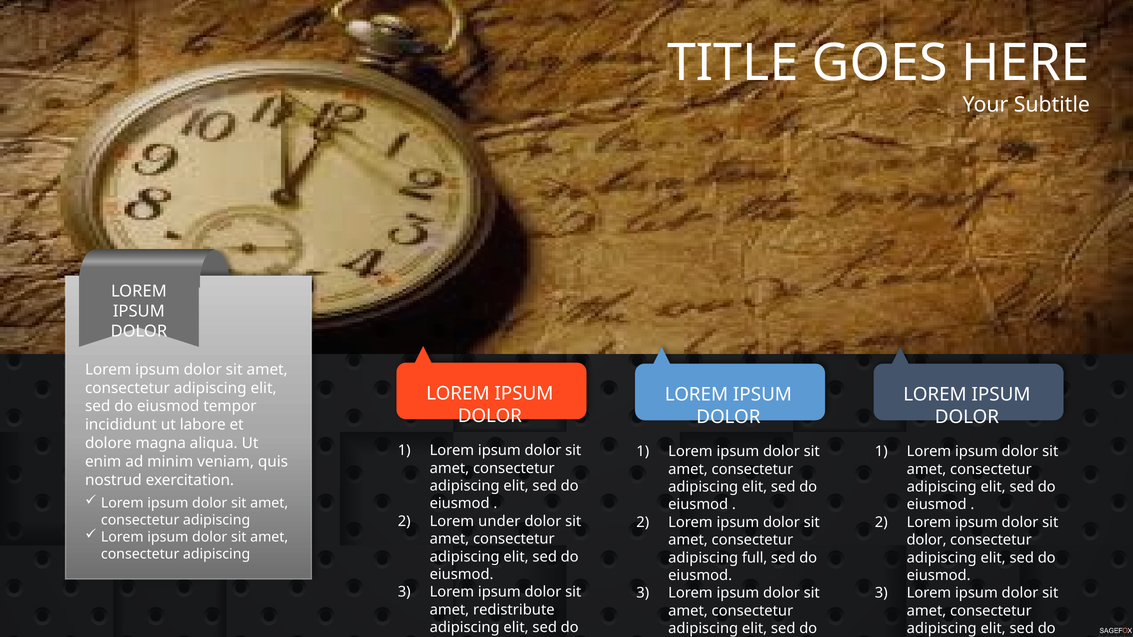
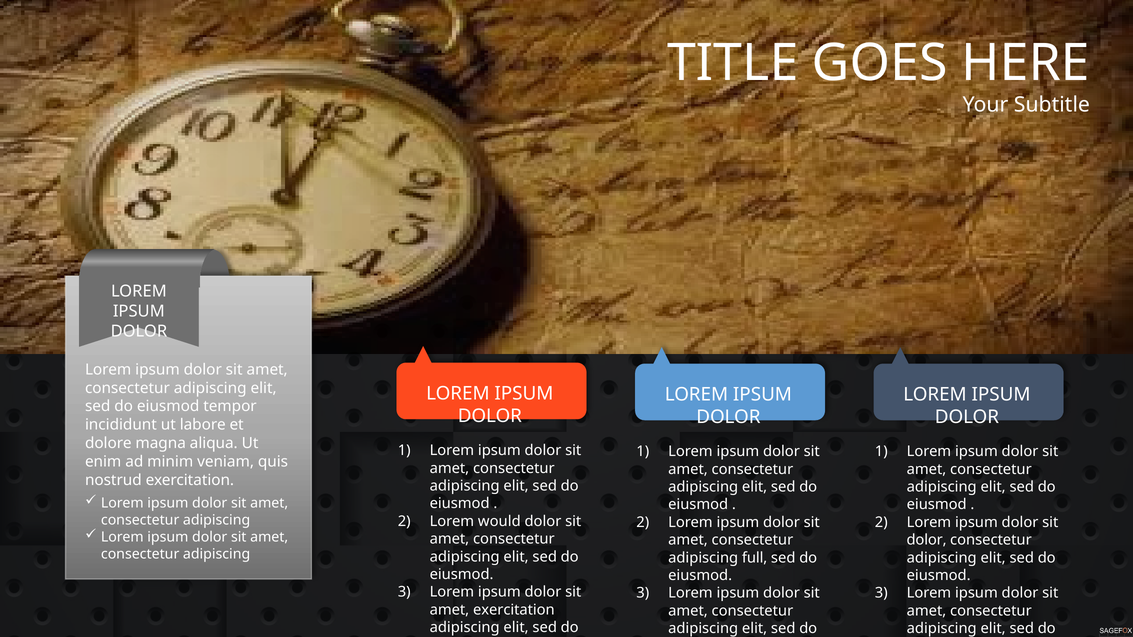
under: under -> would
amet redistribute: redistribute -> exercitation
